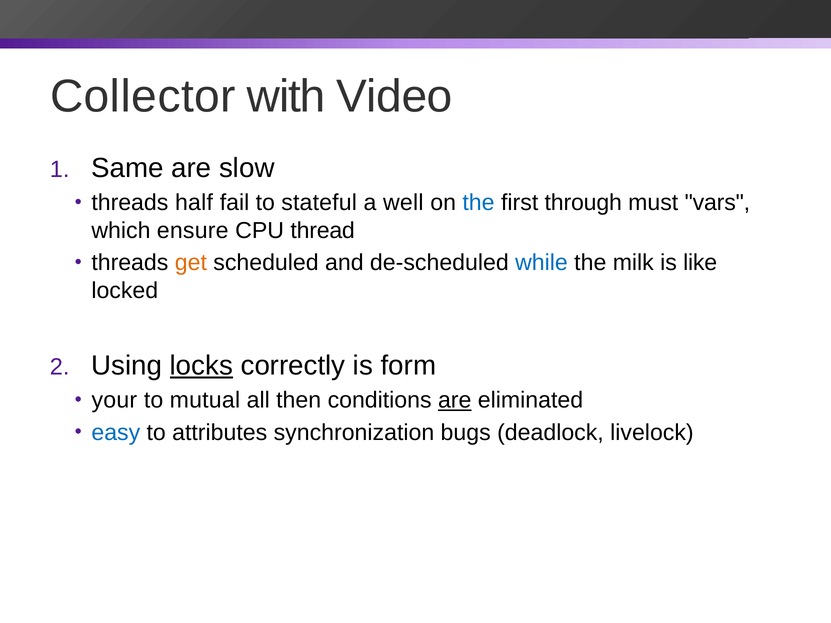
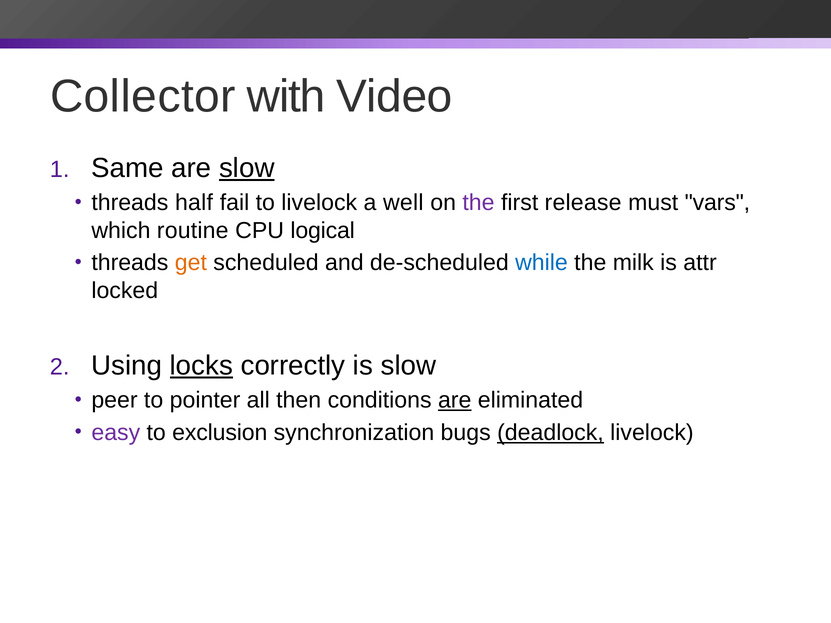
slow at (247, 168) underline: none -> present
to stateful: stateful -> livelock
the at (479, 203) colour: blue -> purple
through: through -> release
ensure: ensure -> routine
thread: thread -> logical
like: like -> attr
is form: form -> slow
your: your -> peer
mutual: mutual -> pointer
easy colour: blue -> purple
attributes: attributes -> exclusion
deadlock underline: none -> present
